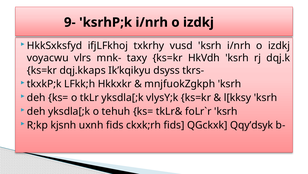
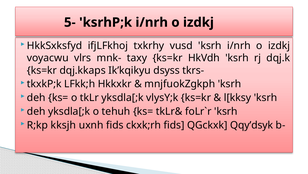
9-: 9- -> 5-
kjsnh: kjsnh -> kksjh
